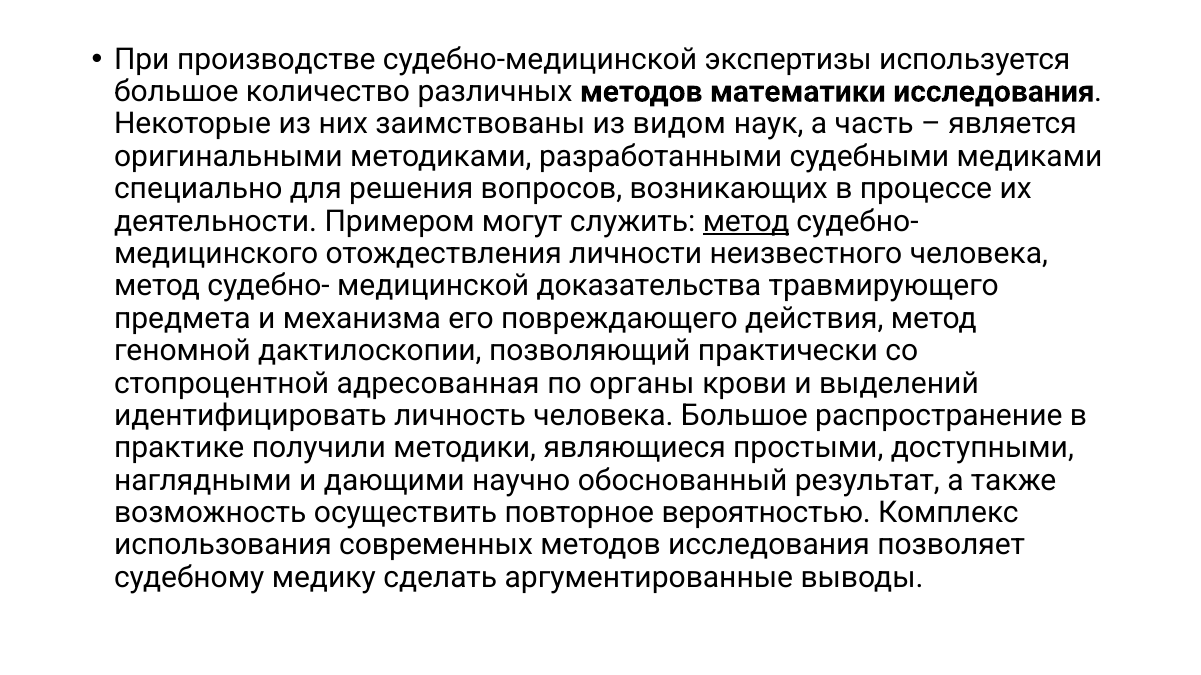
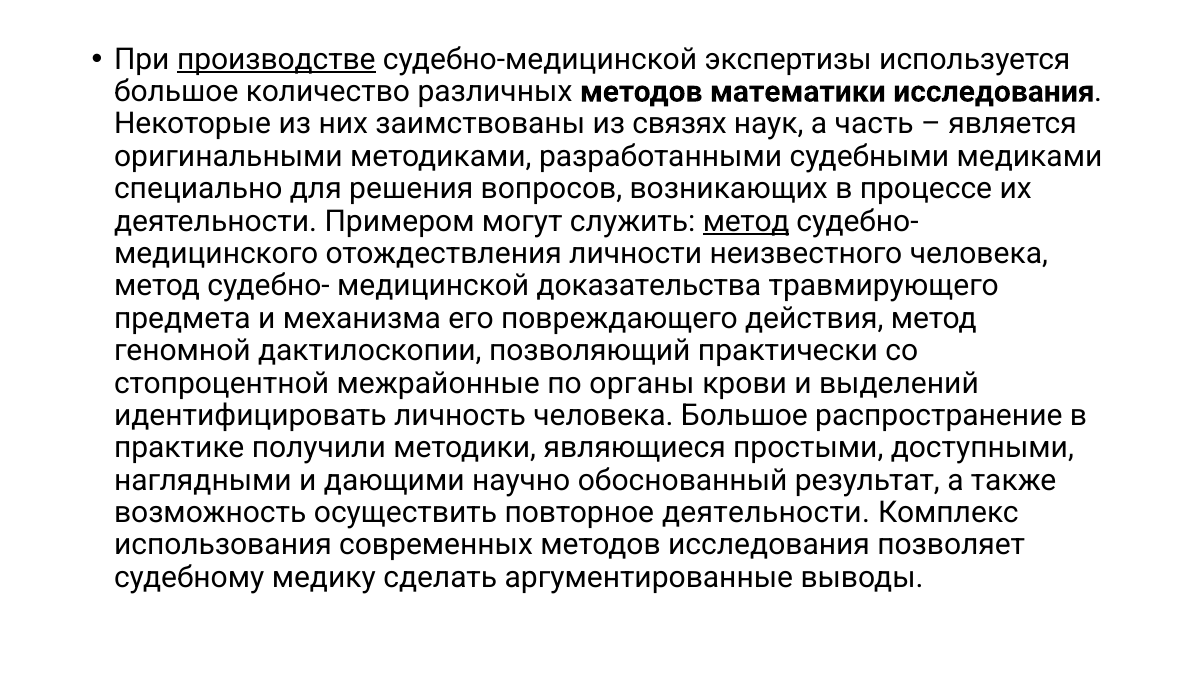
производстве underline: none -> present
видом: видом -> связях
адресованная: адресованная -> межрайонные
повторное вероятностью: вероятностью -> деятельности
